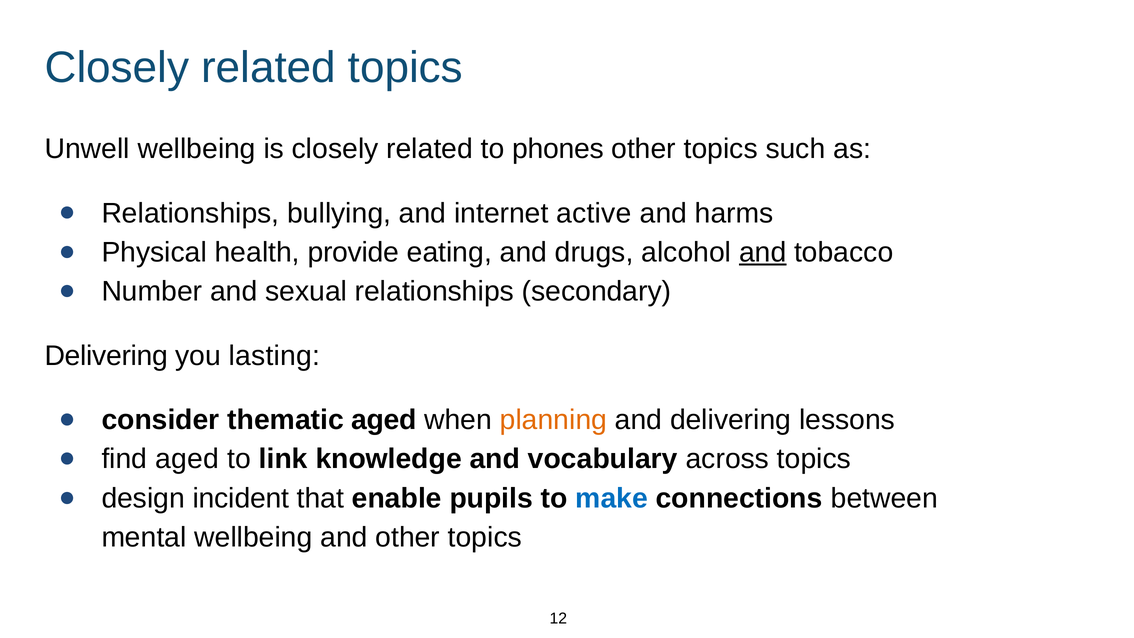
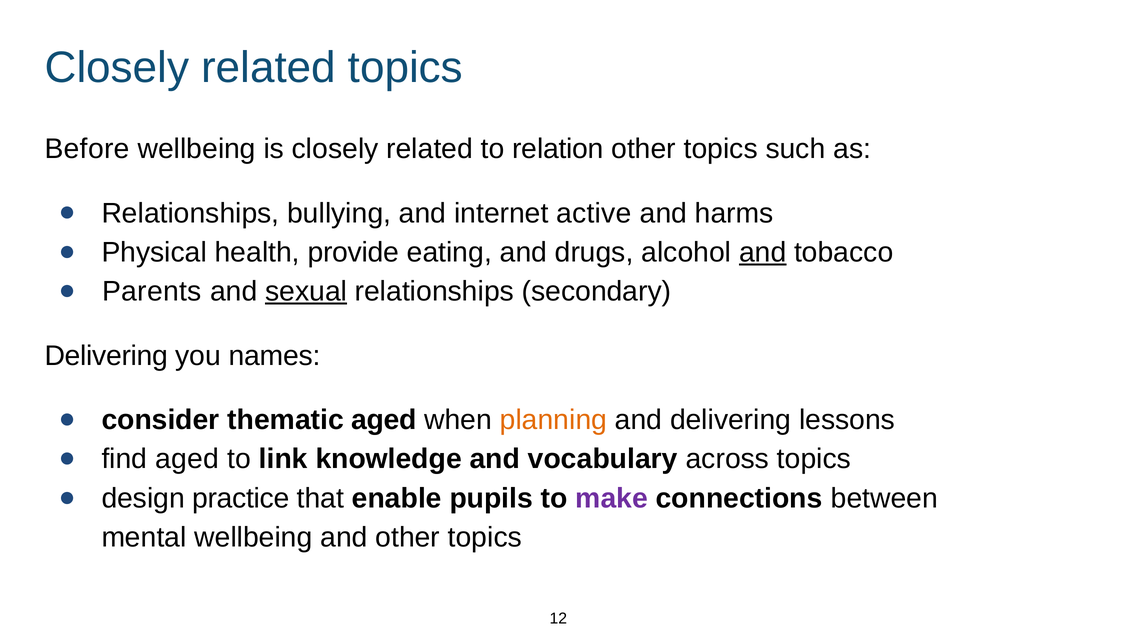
Unwell: Unwell -> Before
phones: phones -> relation
Number: Number -> Parents
sexual underline: none -> present
lasting: lasting -> names
incident: incident -> practice
make colour: blue -> purple
